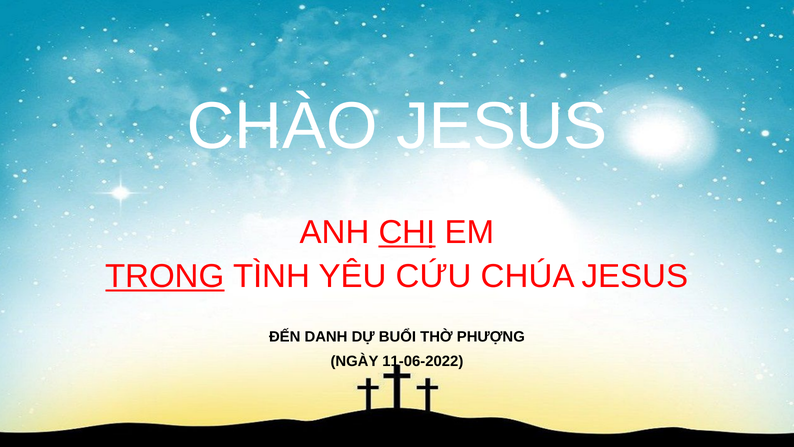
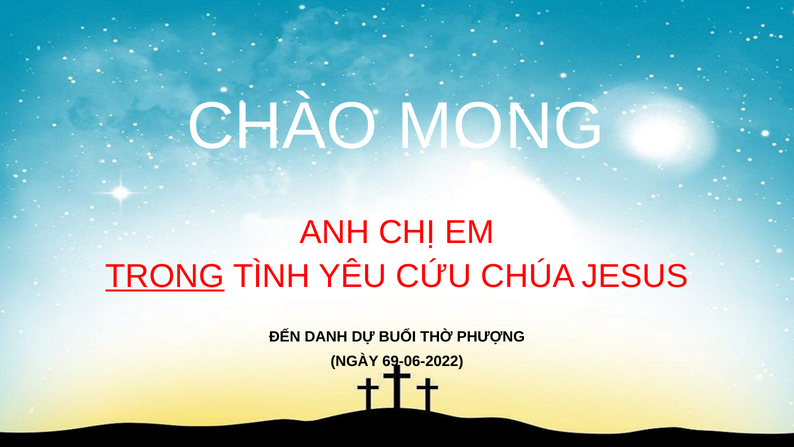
CHÀO JESUS: JESUS -> MONG
CHỊ underline: present -> none
11-06-2022: 11-06-2022 -> 69-06-2022
